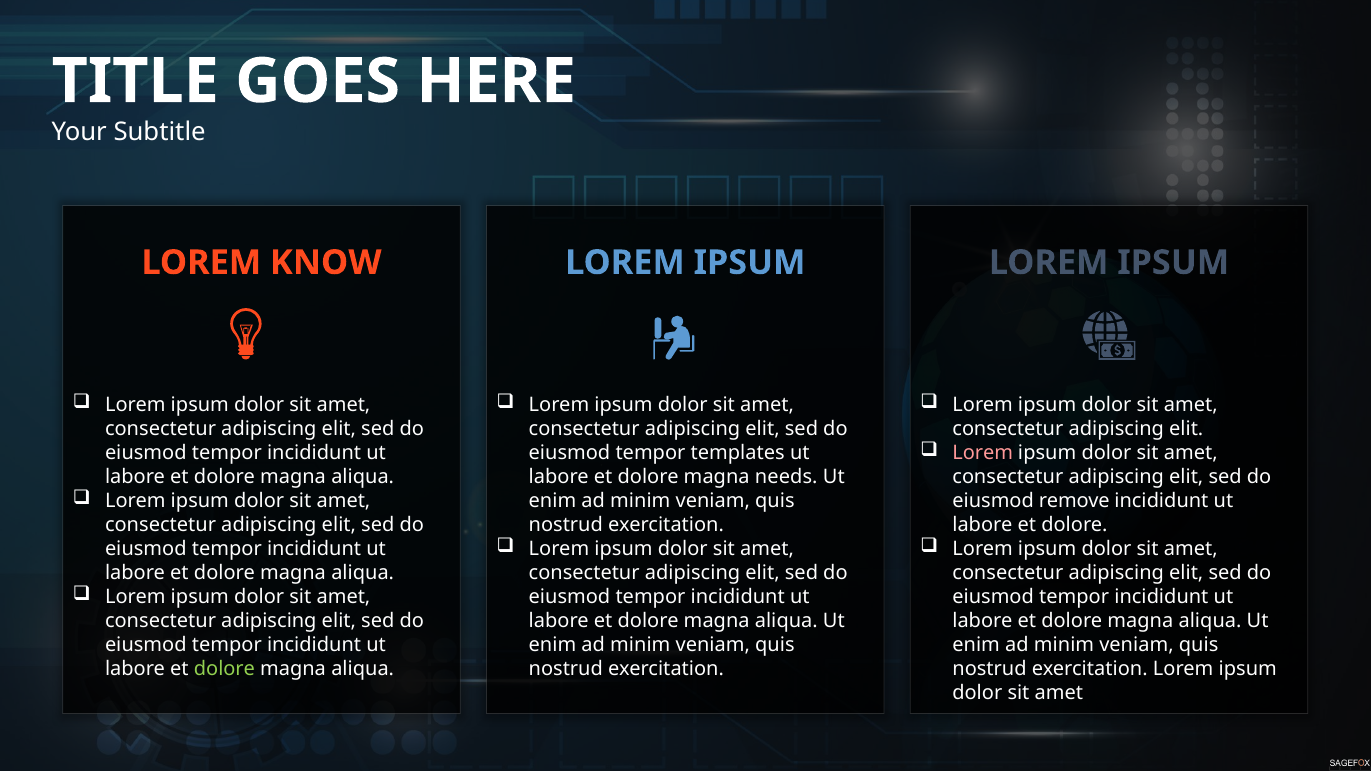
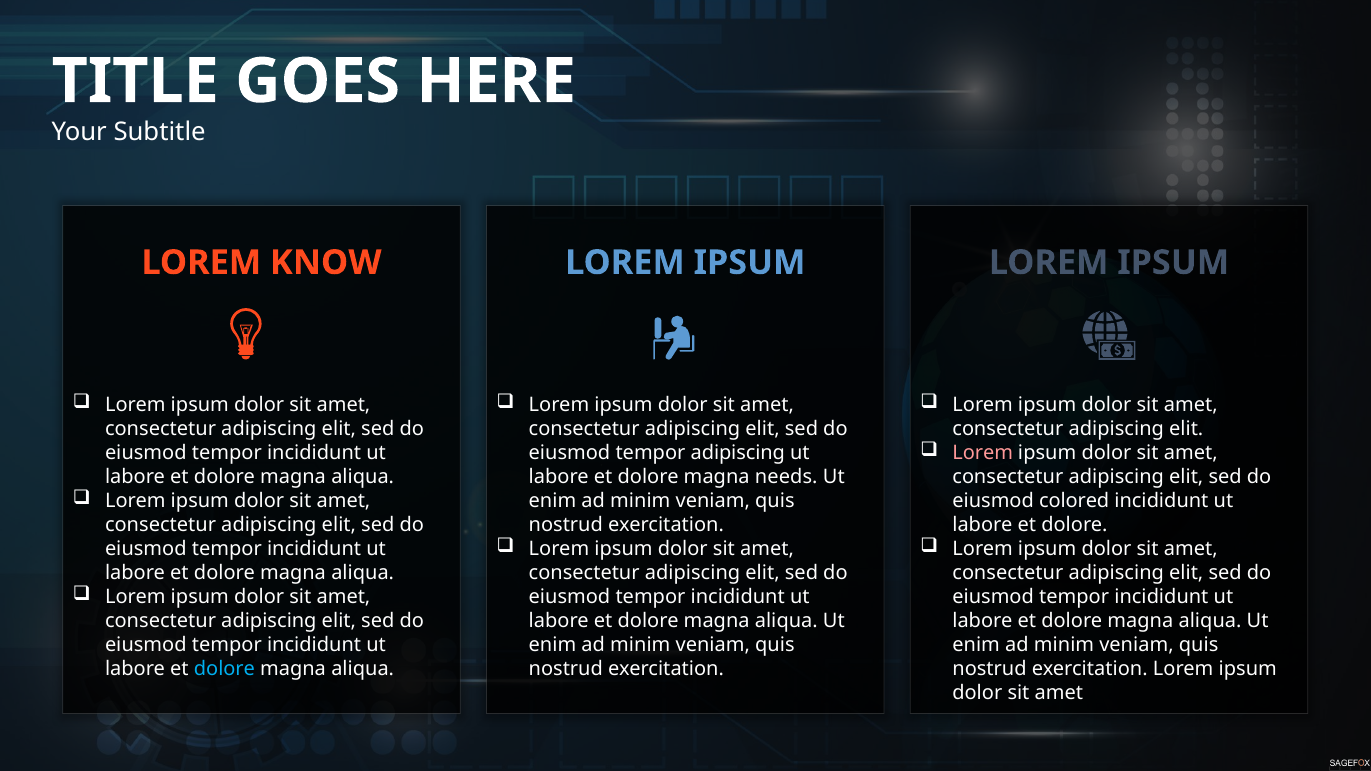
tempor templates: templates -> adipiscing
remove: remove -> colored
dolore at (224, 669) colour: light green -> light blue
